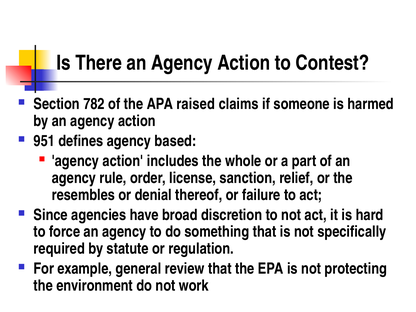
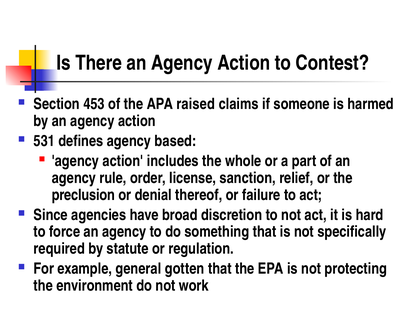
782: 782 -> 453
951: 951 -> 531
resembles: resembles -> preclusion
review: review -> gotten
